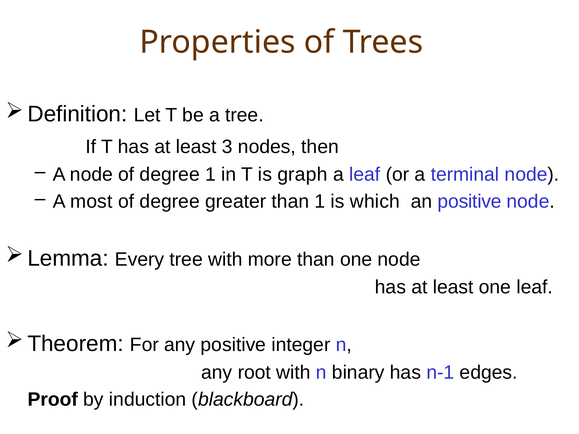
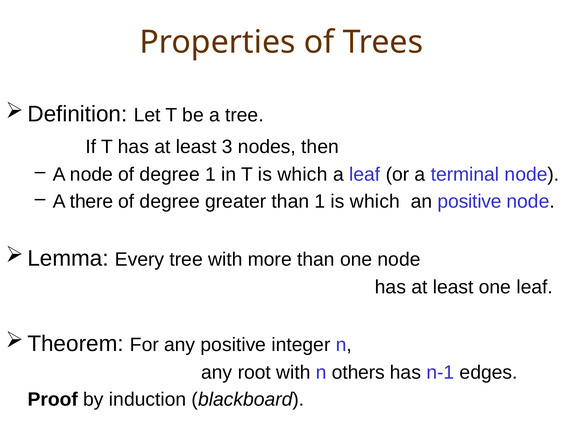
T is graph: graph -> which
most: most -> there
binary: binary -> others
